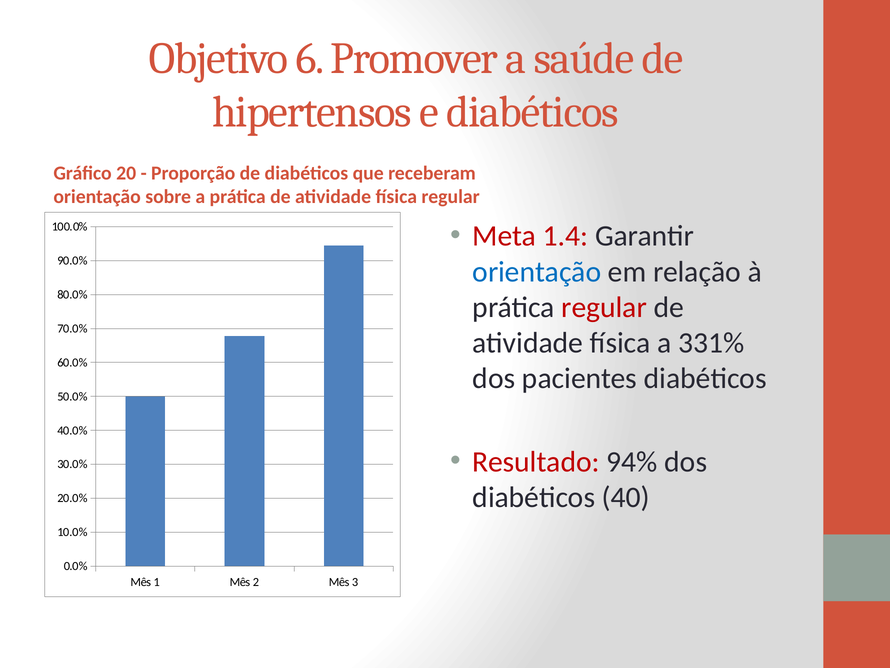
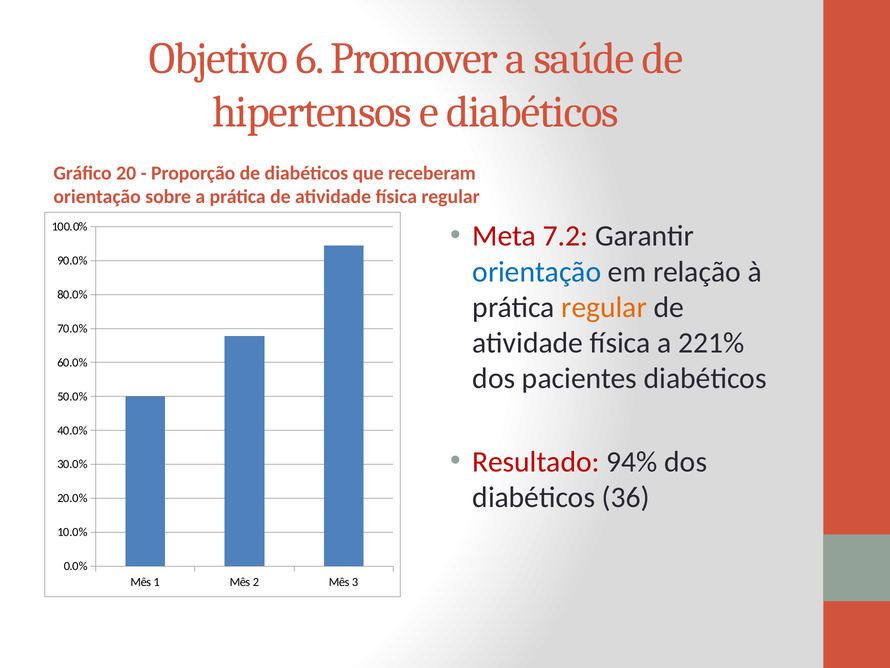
1.4: 1.4 -> 7.2
regular at (604, 307) colour: red -> orange
331%: 331% -> 221%
40: 40 -> 36
